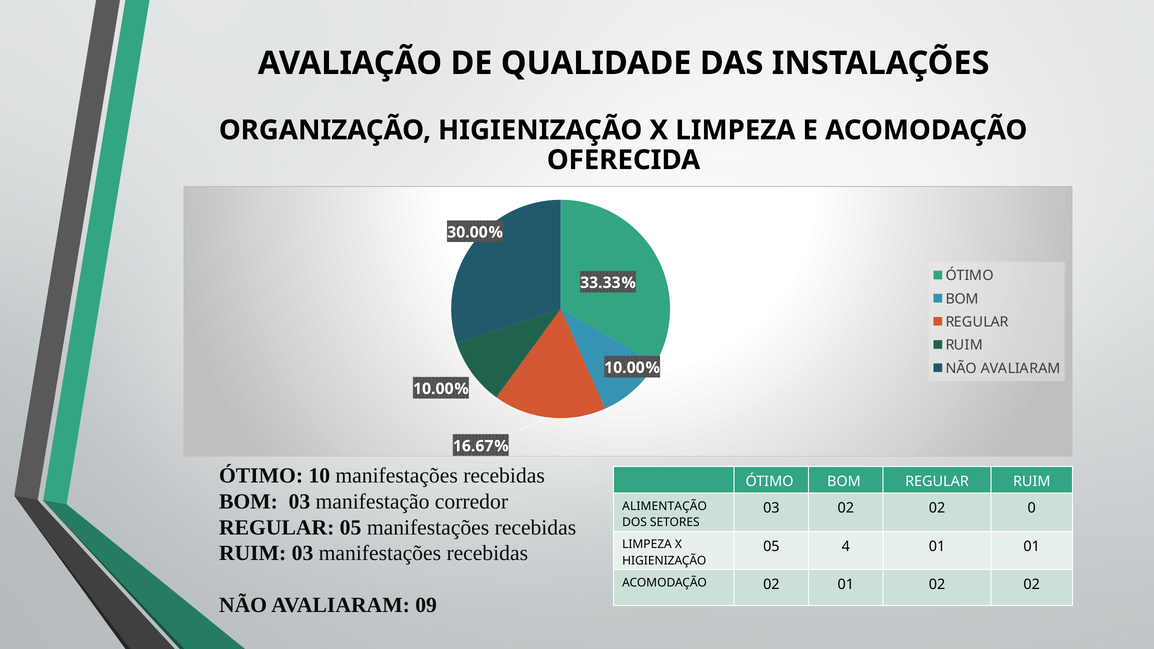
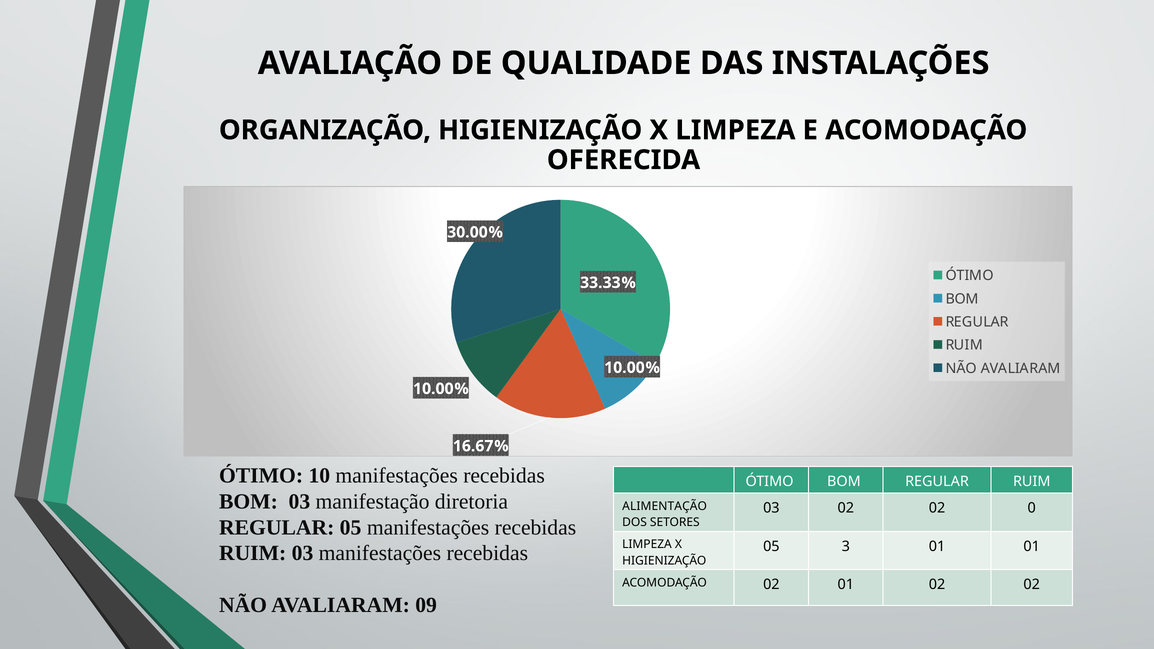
corredor: corredor -> diretoria
4: 4 -> 3
